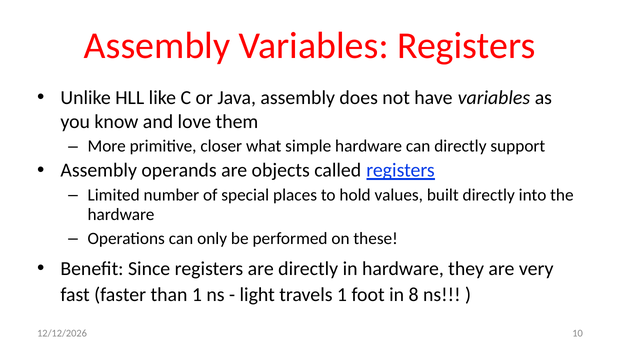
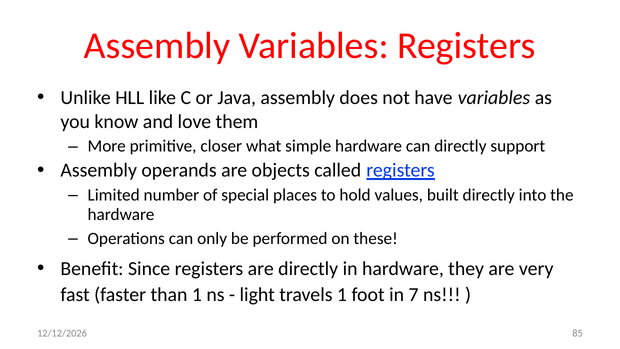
8: 8 -> 7
10: 10 -> 85
